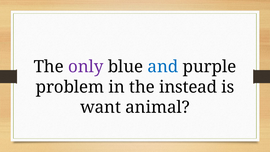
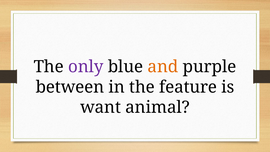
and colour: blue -> orange
problem: problem -> between
instead: instead -> feature
